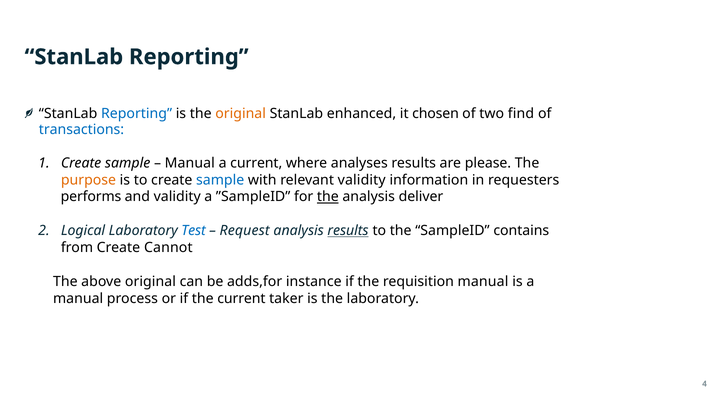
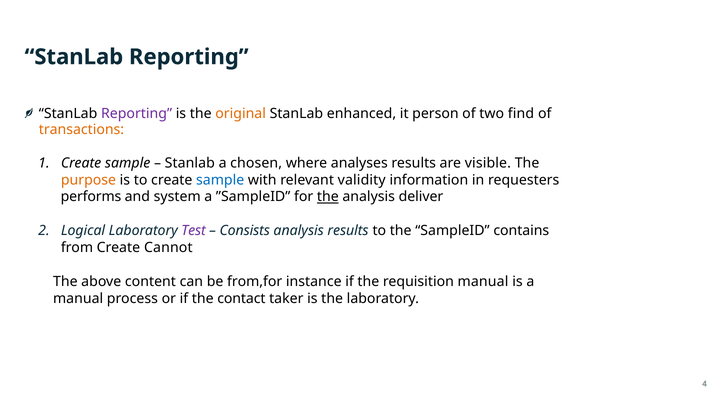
Reporting at (137, 113) colour: blue -> purple
chosen: chosen -> person
transactions colour: blue -> orange
Manual at (190, 163): Manual -> Stanlab
a current: current -> chosen
please: please -> visible
and validity: validity -> system
Test colour: blue -> purple
Request: Request -> Consists
results at (348, 231) underline: present -> none
above original: original -> content
adds,for: adds,for -> from,for
the current: current -> contact
